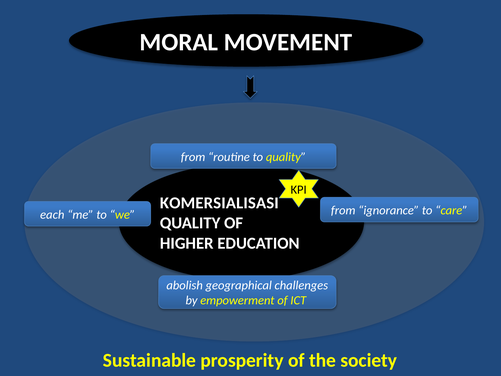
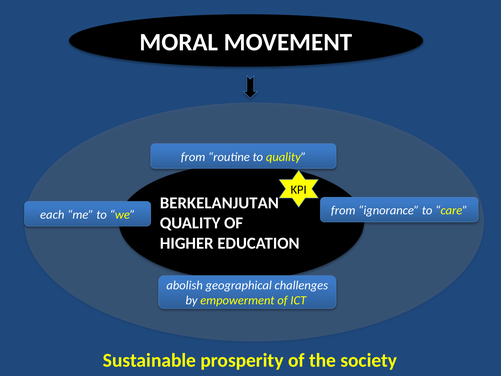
KOMERSIALISASI: KOMERSIALISASI -> BERKELANJUTAN
